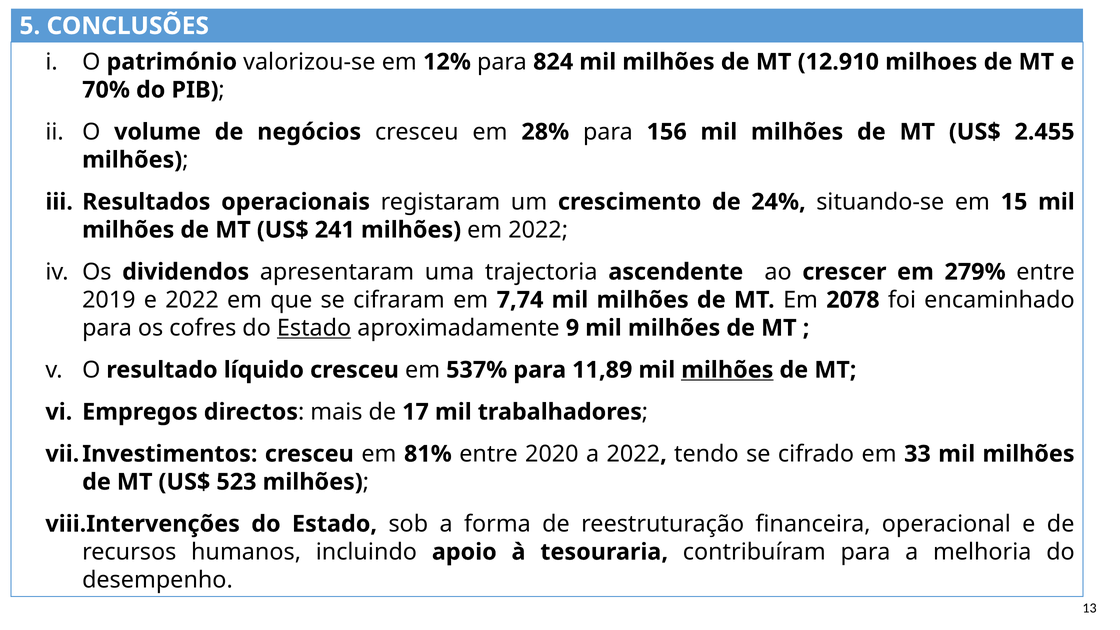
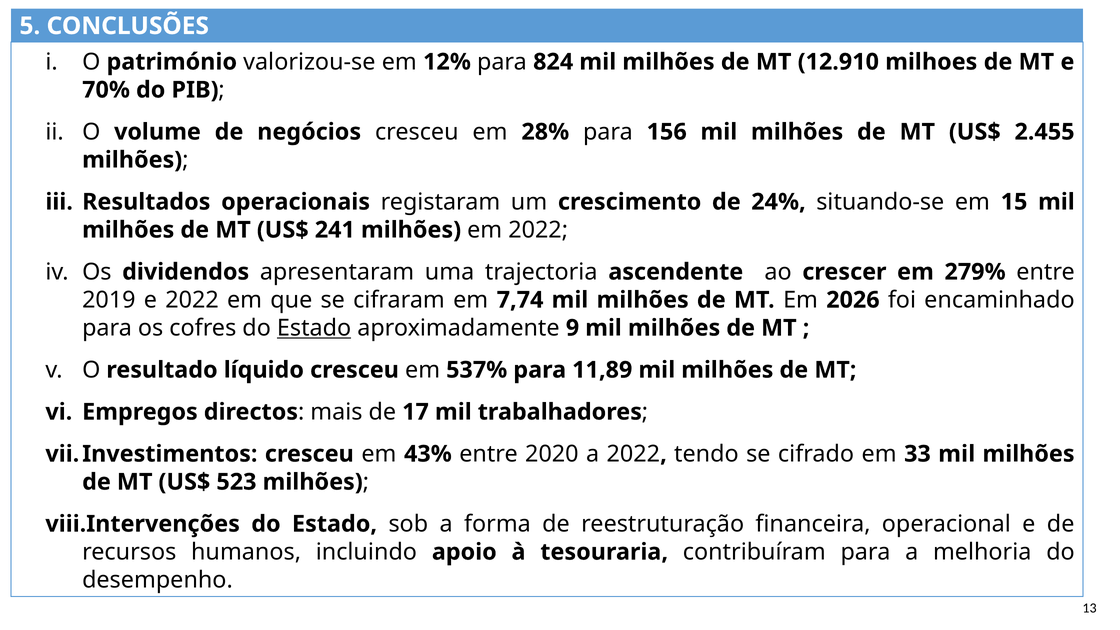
2078: 2078 -> 2026
milhões at (727, 370) underline: present -> none
81%: 81% -> 43%
